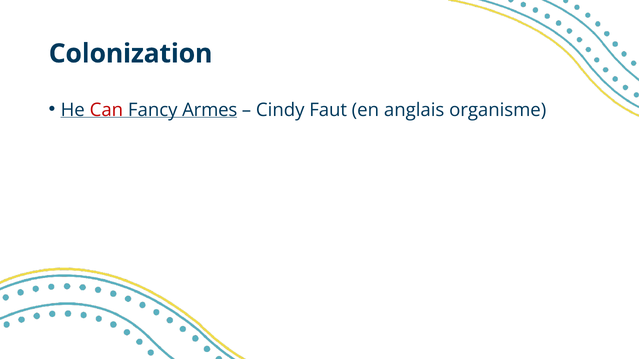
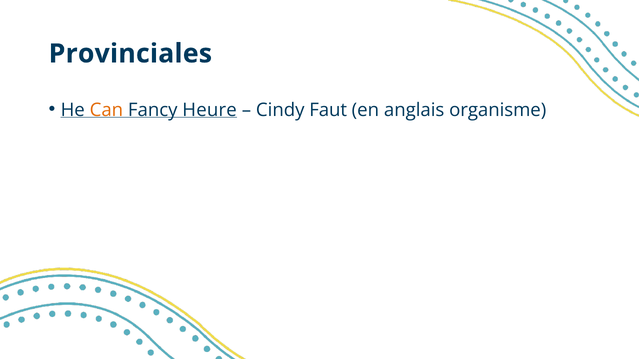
Colonization: Colonization -> Provinciales
Can colour: red -> orange
Armes: Armes -> Heure
